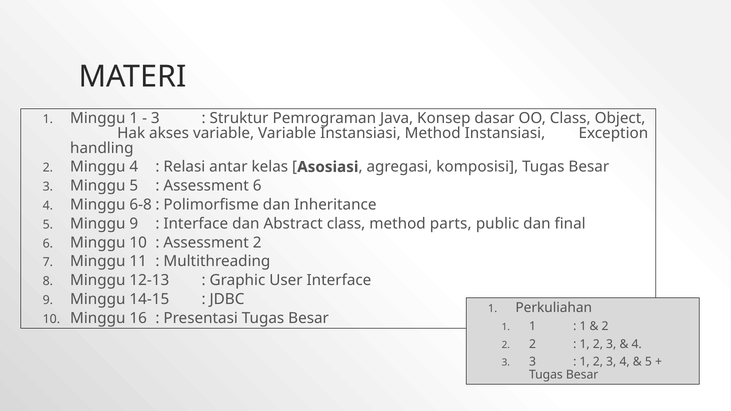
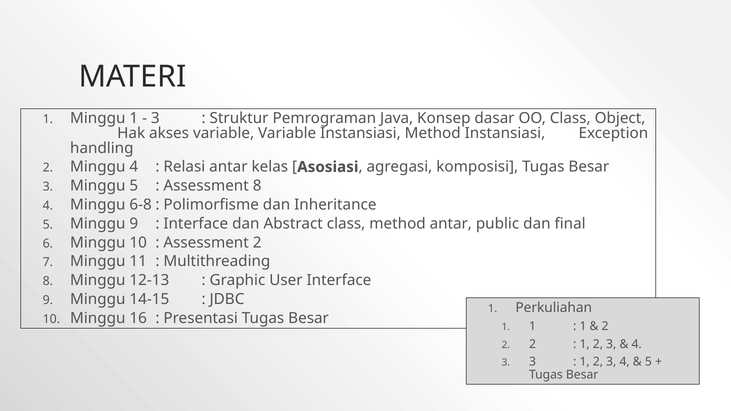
Assessment 6: 6 -> 8
method parts: parts -> antar
